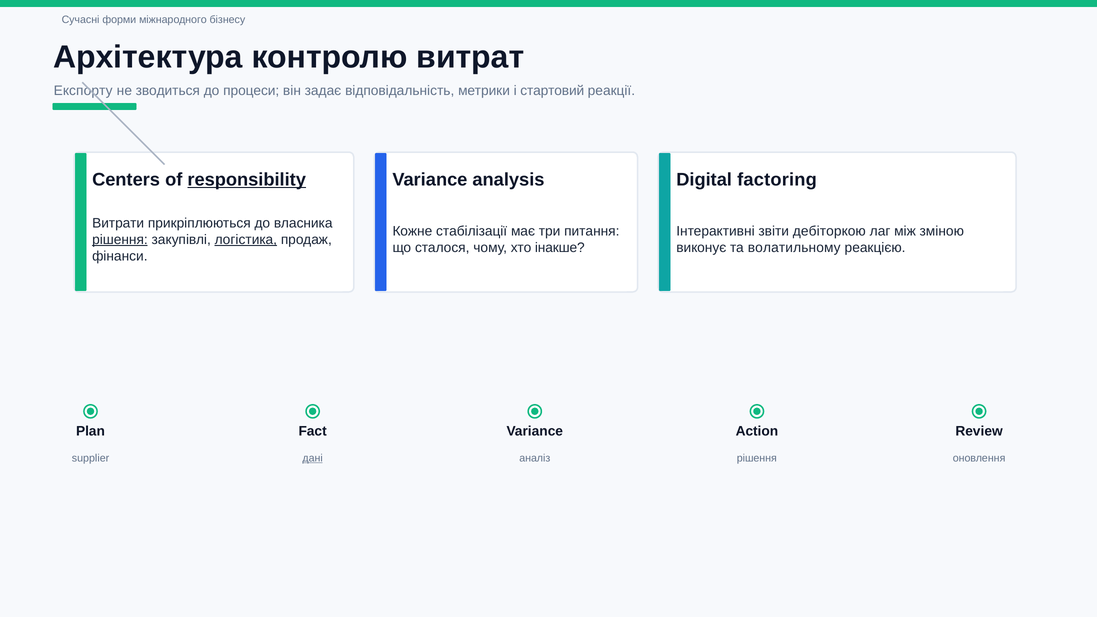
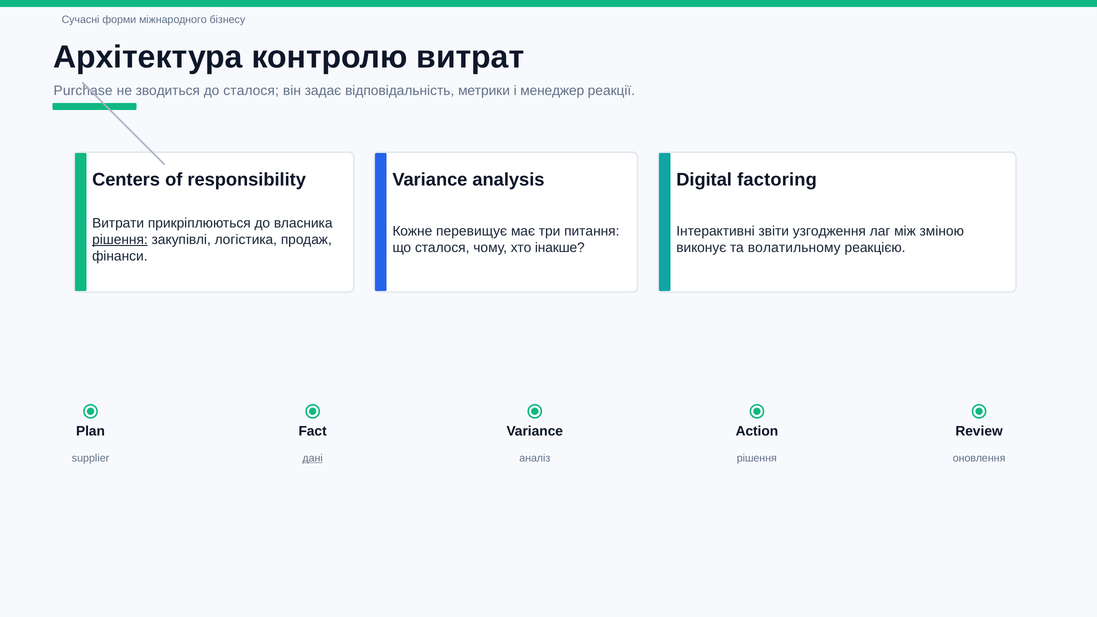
Експорту: Експорту -> Purchase
до процеси: процеси -> сталося
стартовий: стартовий -> менеджер
responsibility underline: present -> none
стабілізації: стабілізації -> перевищує
дебіторкою: дебіторкою -> узгодження
логістика underline: present -> none
